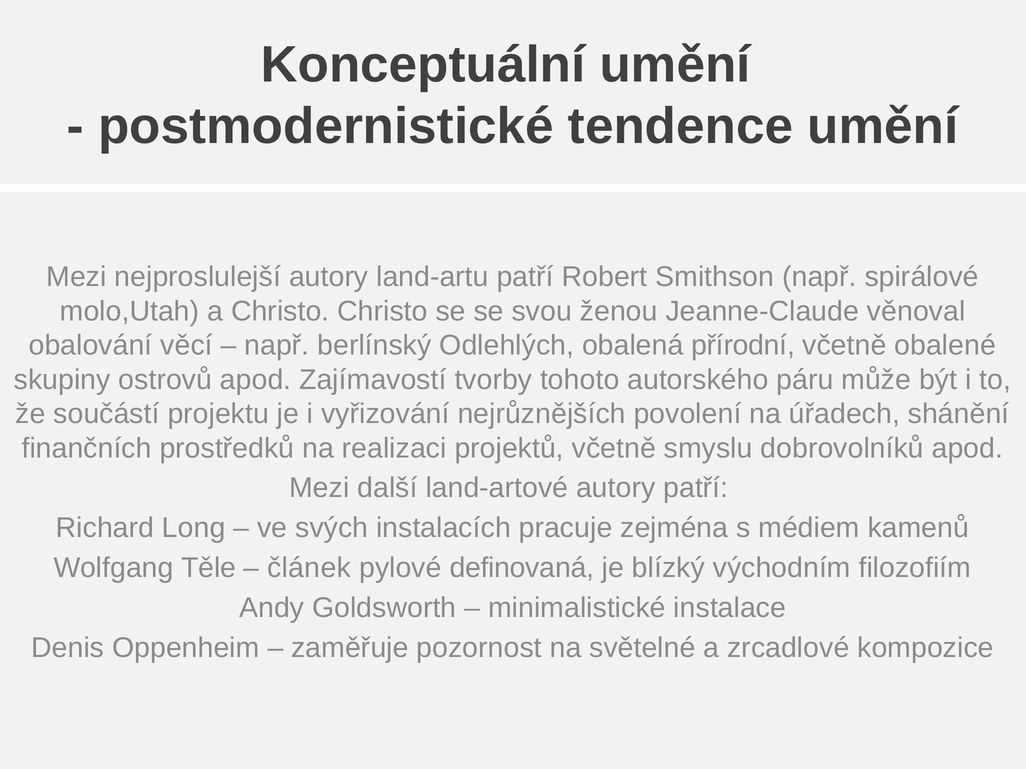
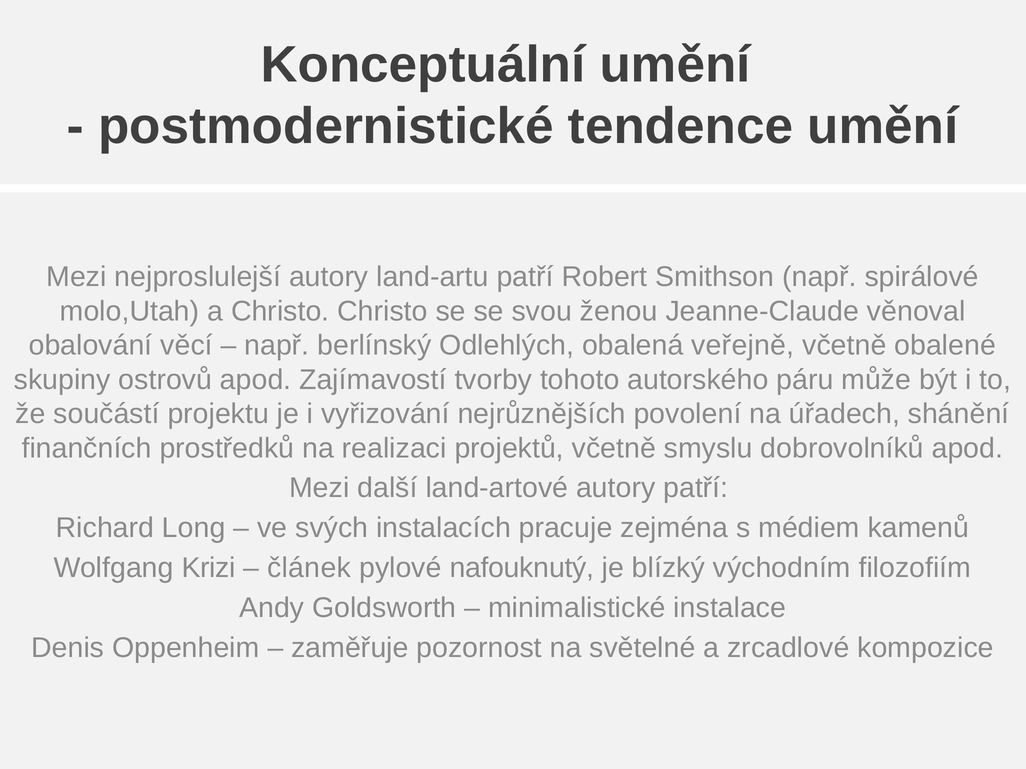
přírodní: přírodní -> veřejně
Těle: Těle -> Krizi
definovaná: definovaná -> nafouknutý
